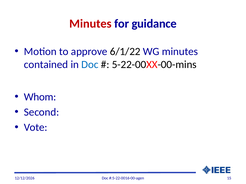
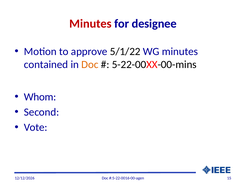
guidance: guidance -> designee
6/1/22: 6/1/22 -> 5/1/22
Doc at (90, 65) colour: blue -> orange
